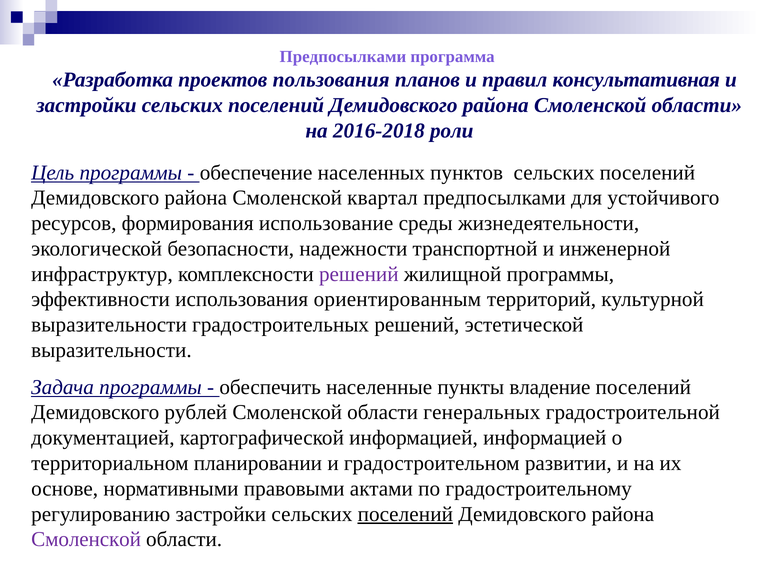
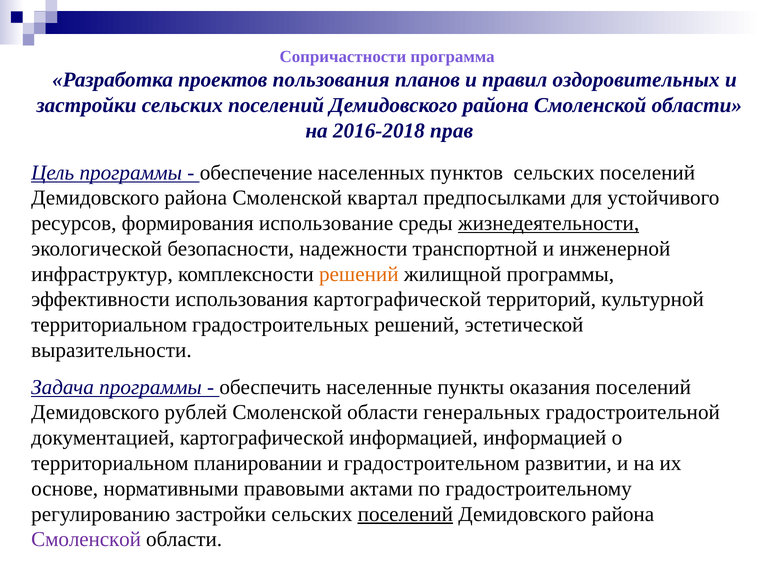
Предпосылками at (343, 57): Предпосылками -> Сопричастности
консультативная: консультативная -> оздоровительных
роли: роли -> прав
жизнедеятельности underline: none -> present
решений at (359, 274) colour: purple -> orange
использования ориентированным: ориентированным -> картографической
выразительности at (109, 325): выразительности -> территориальном
владение: владение -> оказания
